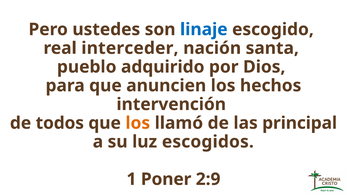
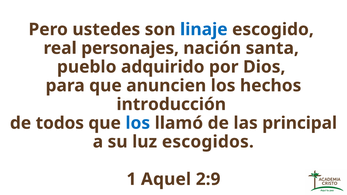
interceder: interceder -> personajes
intervención: intervención -> introducción
los at (138, 123) colour: orange -> blue
Poner: Poner -> Aquel
